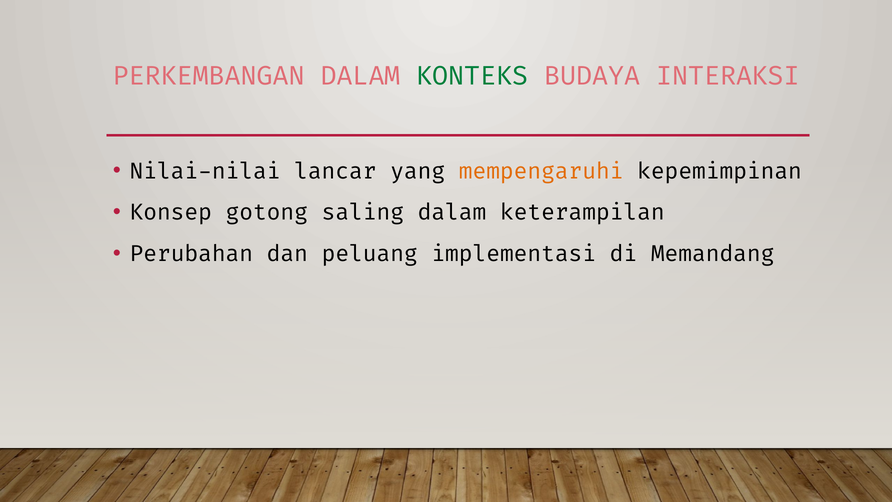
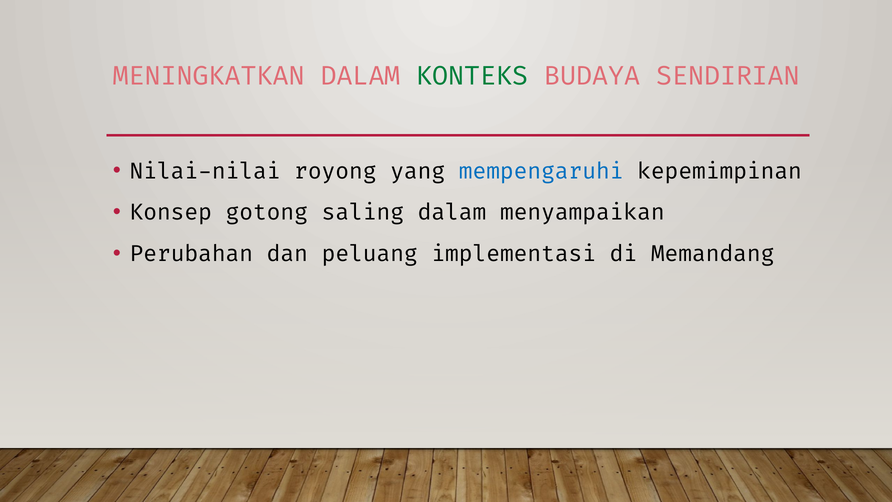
PERKEMBANGAN: PERKEMBANGAN -> MENINGKATKAN
INTERAKSI: INTERAKSI -> SENDIRIAN
lancar: lancar -> royong
mempengaruhi colour: orange -> blue
keterampilan: keterampilan -> menyampaikan
